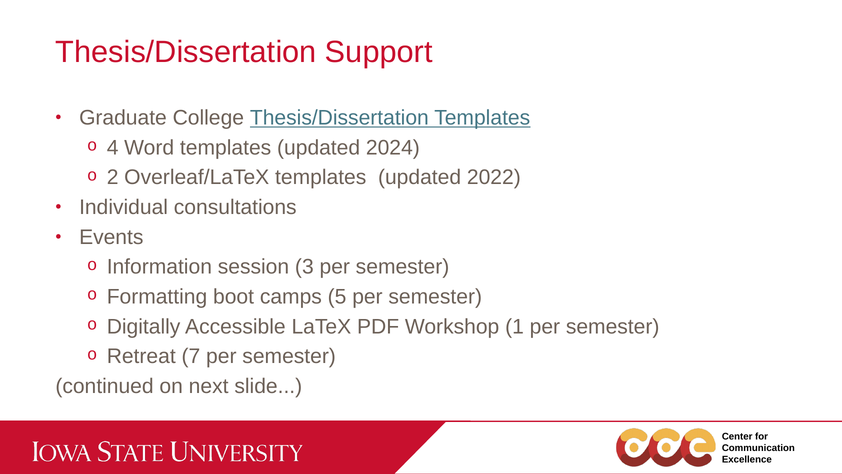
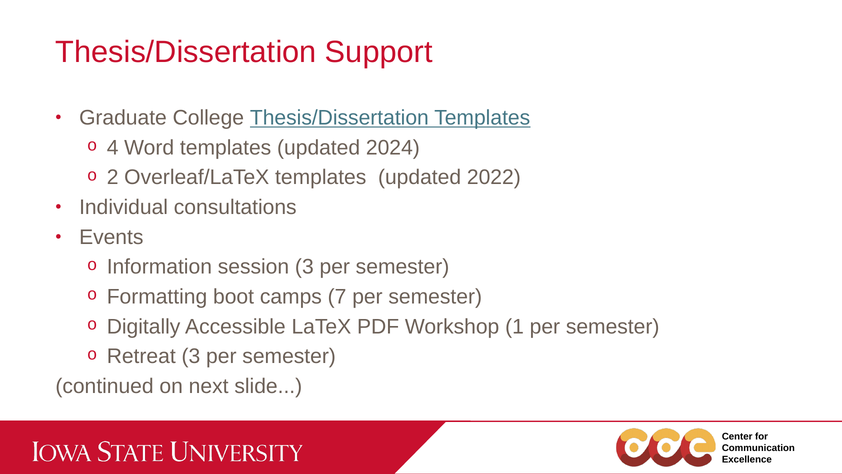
5: 5 -> 7
Retreat 7: 7 -> 3
